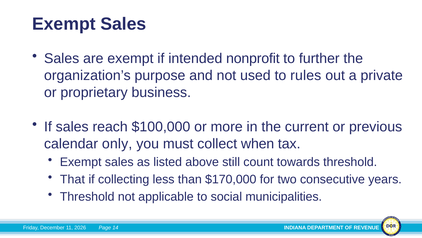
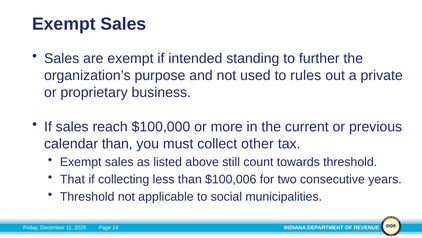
nonprofit: nonprofit -> standing
calendar only: only -> than
when: when -> other
$170,000: $170,000 -> $100,006
